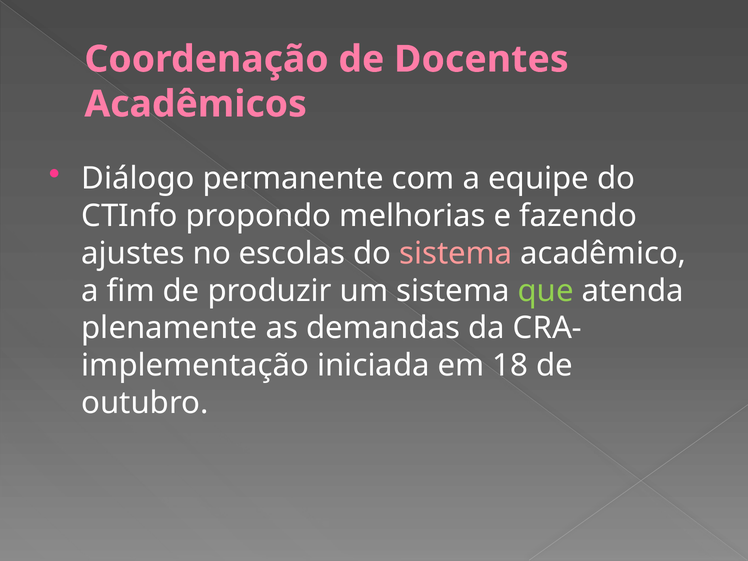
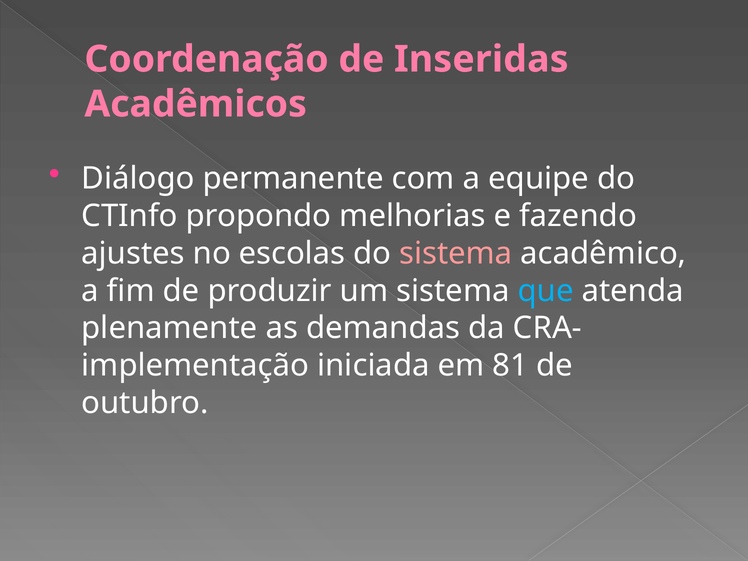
Docentes: Docentes -> Inseridas
que colour: light green -> light blue
18: 18 -> 81
